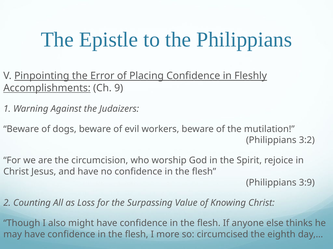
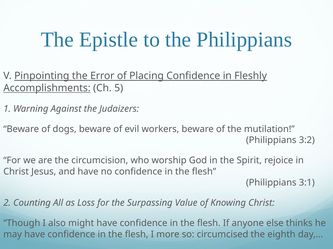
9: 9 -> 5
3:9: 3:9 -> 3:1
